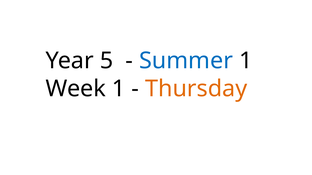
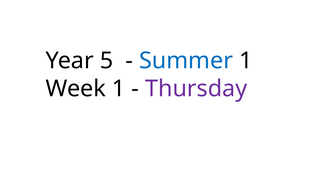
Thursday colour: orange -> purple
